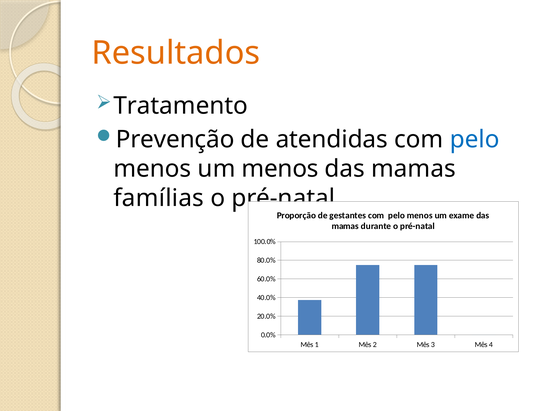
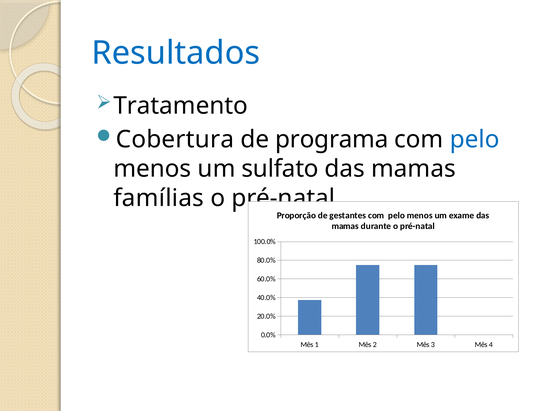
Resultados colour: orange -> blue
Prevenção: Prevenção -> Cobertura
atendidas: atendidas -> programa
um menos: menos -> sulfato
